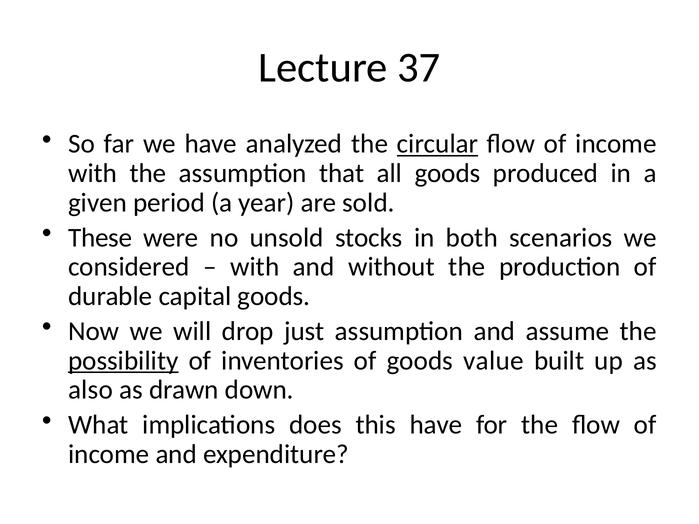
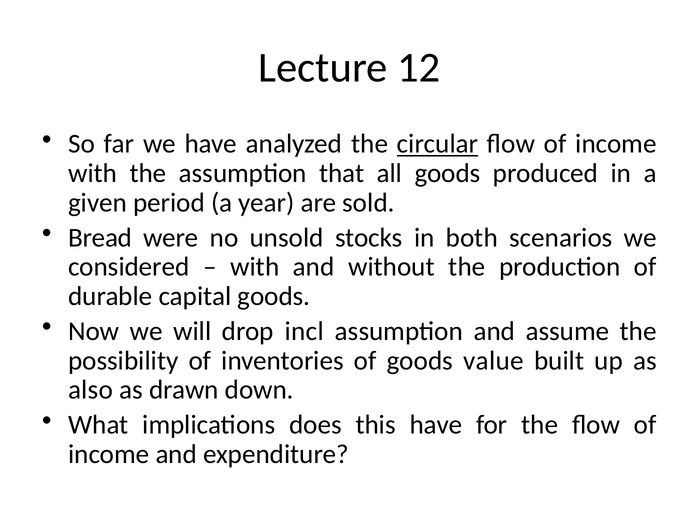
37: 37 -> 12
These: These -> Bread
just: just -> incl
possibility underline: present -> none
